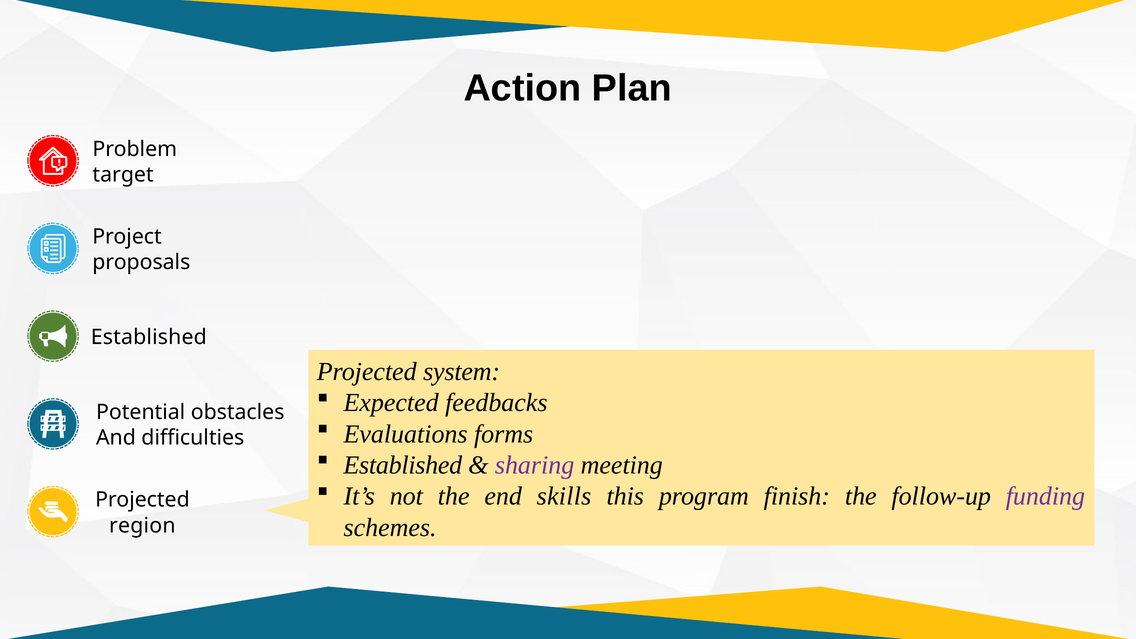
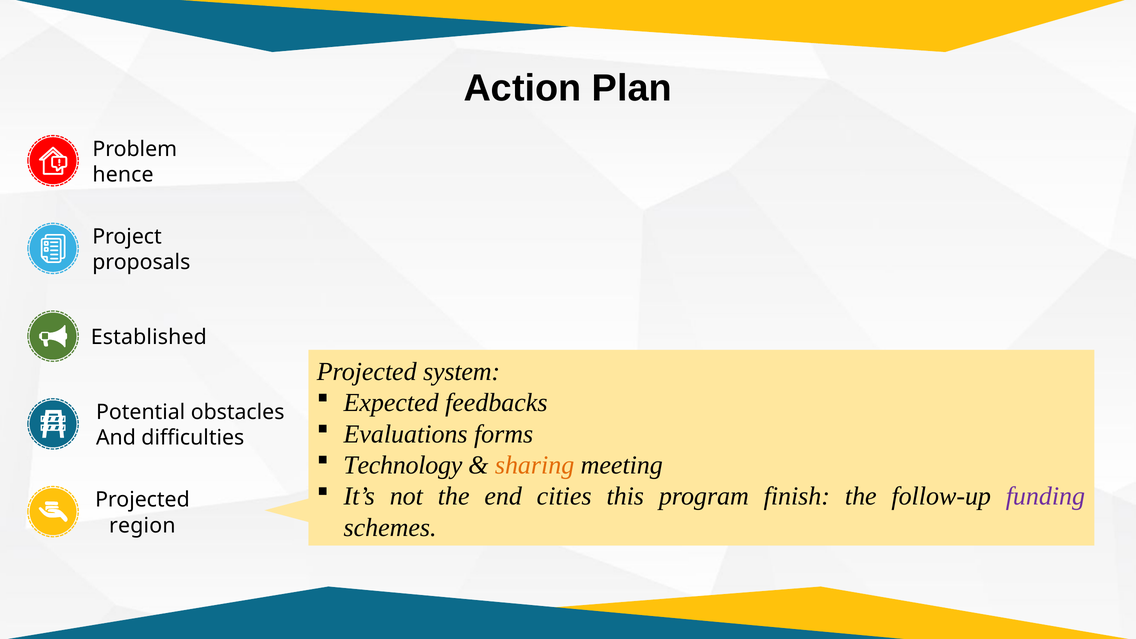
target: target -> hence
Established at (403, 465): Established -> Technology
sharing colour: purple -> orange
skills: skills -> cities
